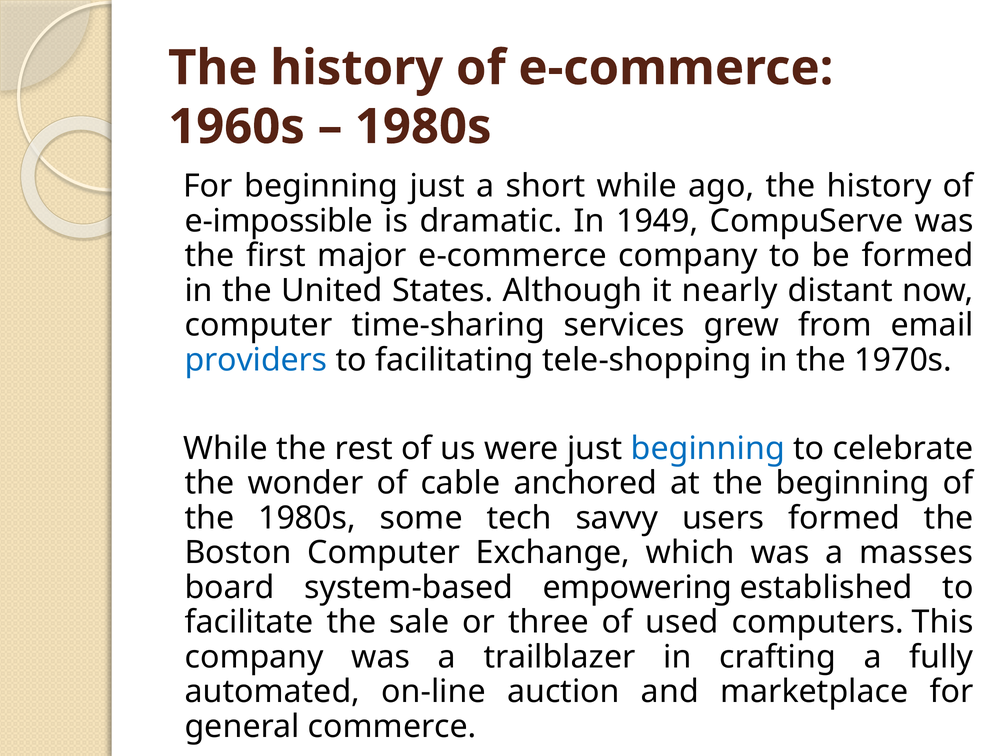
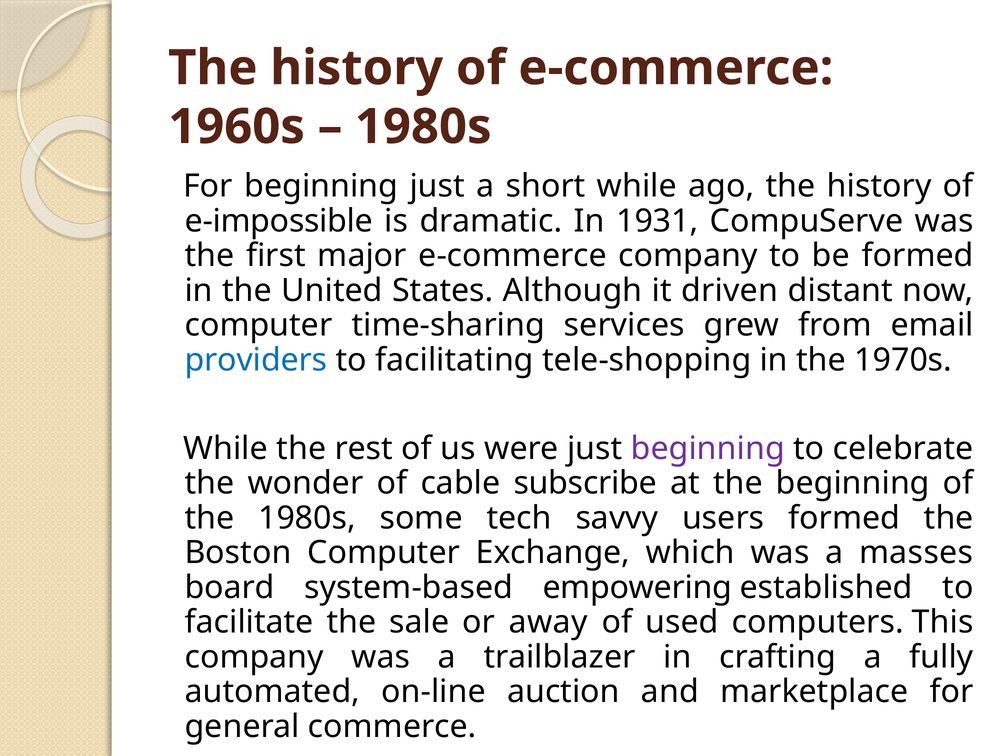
1949: 1949 -> 1931
nearly: nearly -> driven
beginning at (708, 448) colour: blue -> purple
anchored: anchored -> subscribe
three: three -> away
